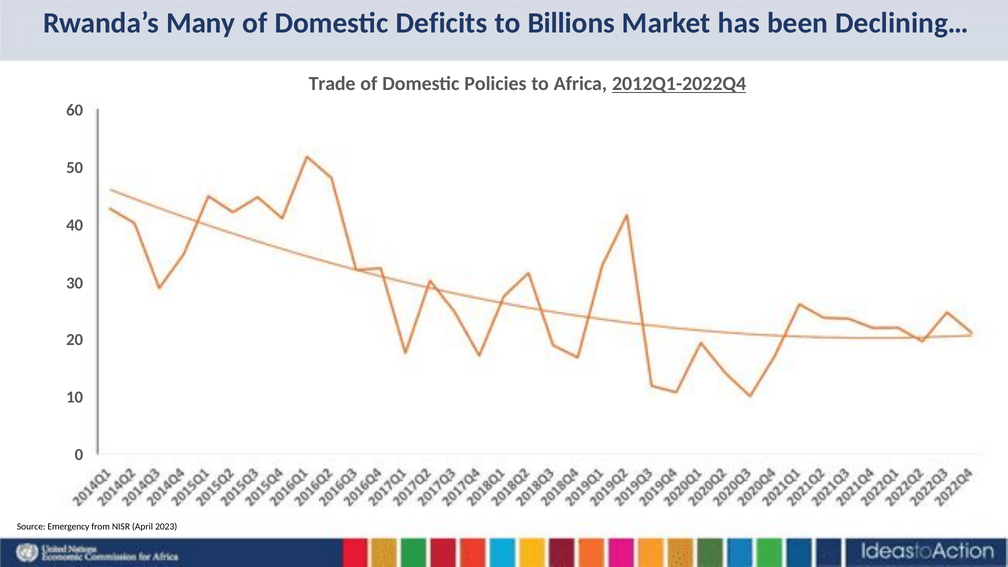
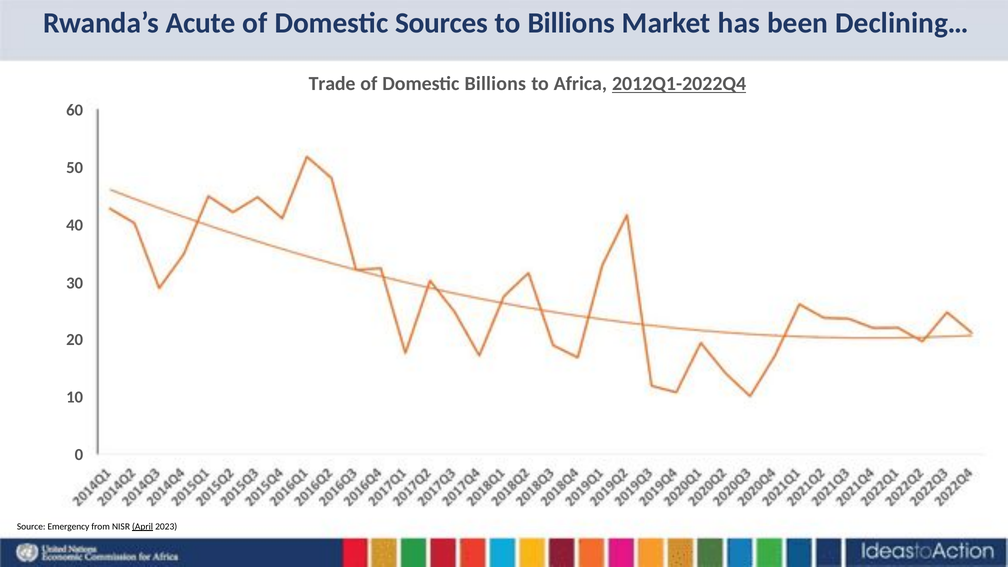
Many: Many -> Acute
Deficits: Deficits -> Sources
Domestic Policies: Policies -> Billions
April underline: none -> present
